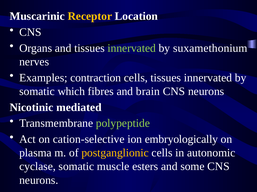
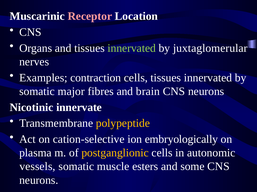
Receptor colour: yellow -> pink
suxamethonium: suxamethonium -> juxtaglomerular
which: which -> major
mediated: mediated -> innervate
polypeptide colour: light green -> yellow
cyclase: cyclase -> vessels
